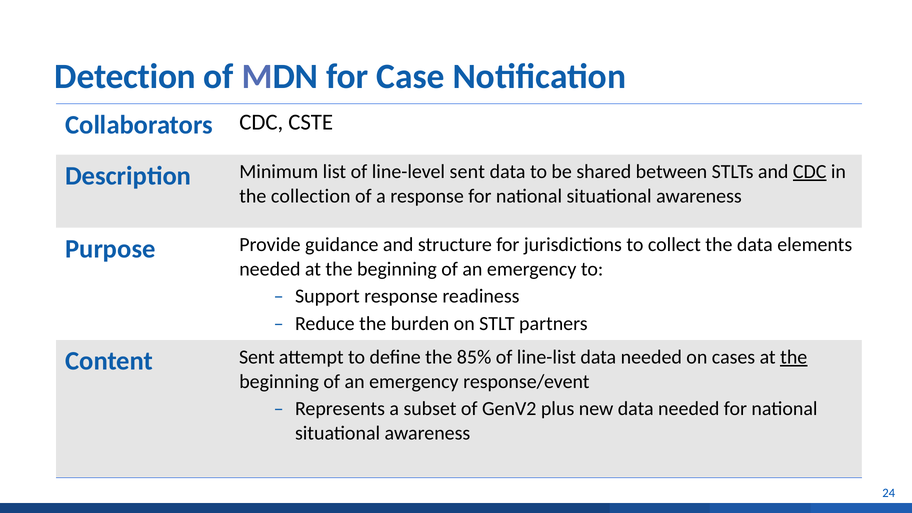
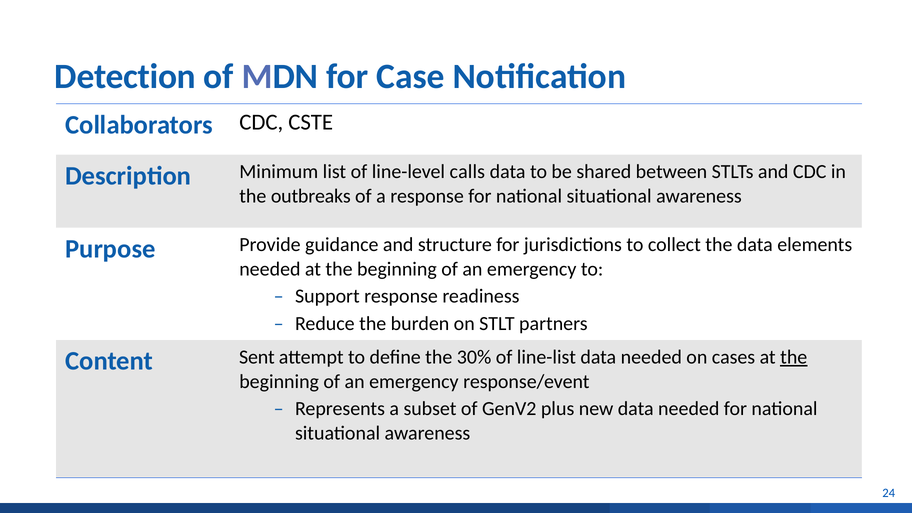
line-level sent: sent -> calls
CDC at (810, 172) underline: present -> none
collection: collection -> outbreaks
85%: 85% -> 30%
